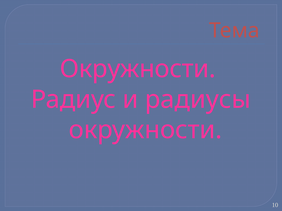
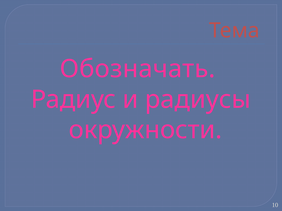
Окружности at (138, 69): Окружности -> Обозначать
